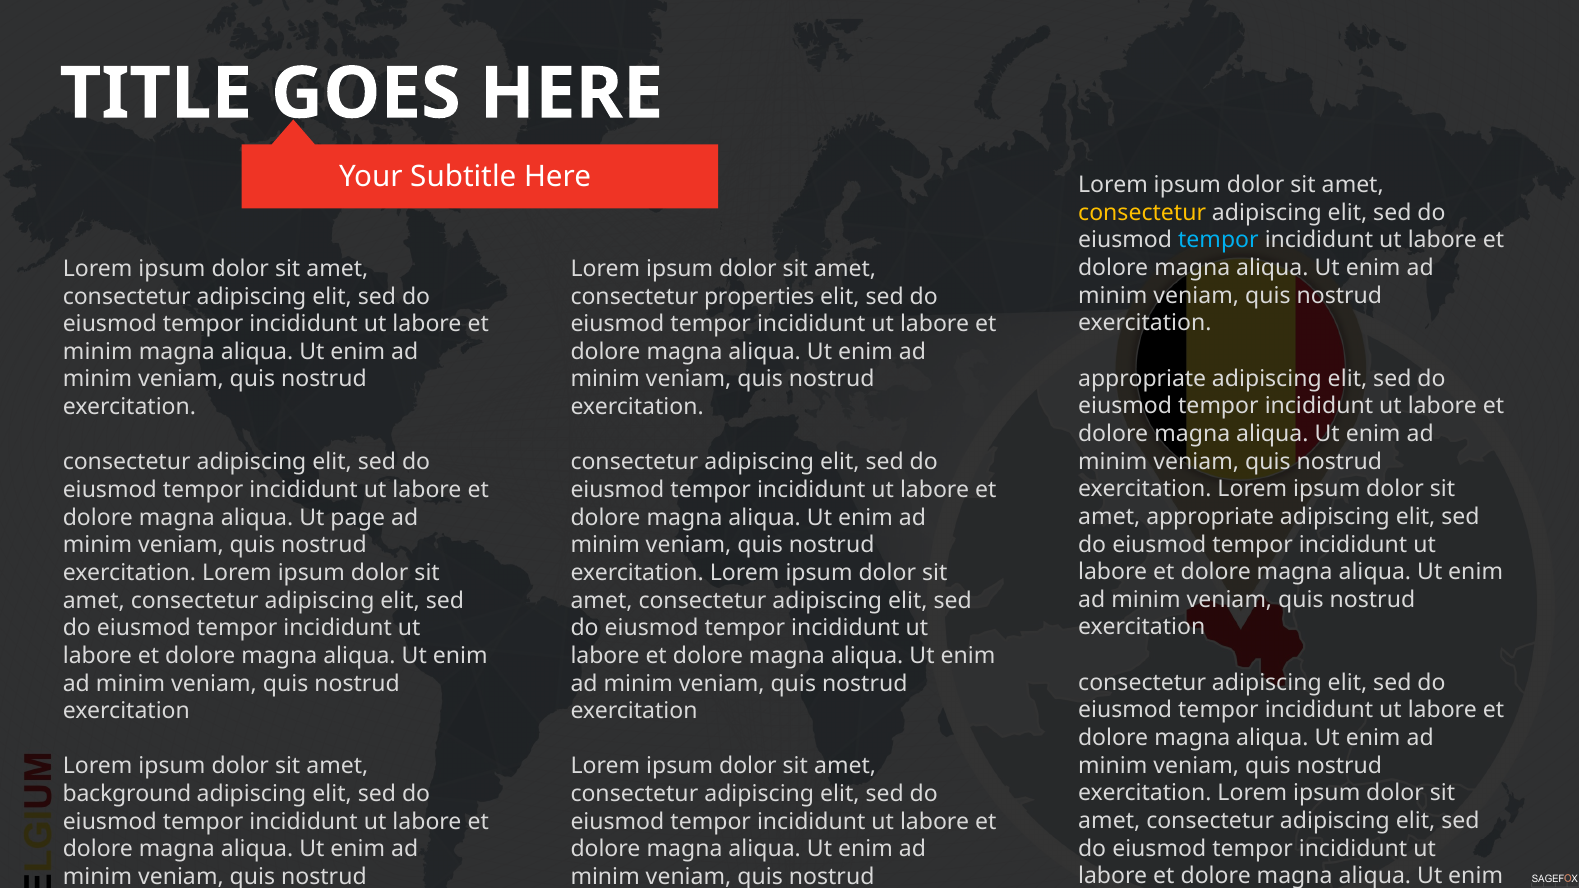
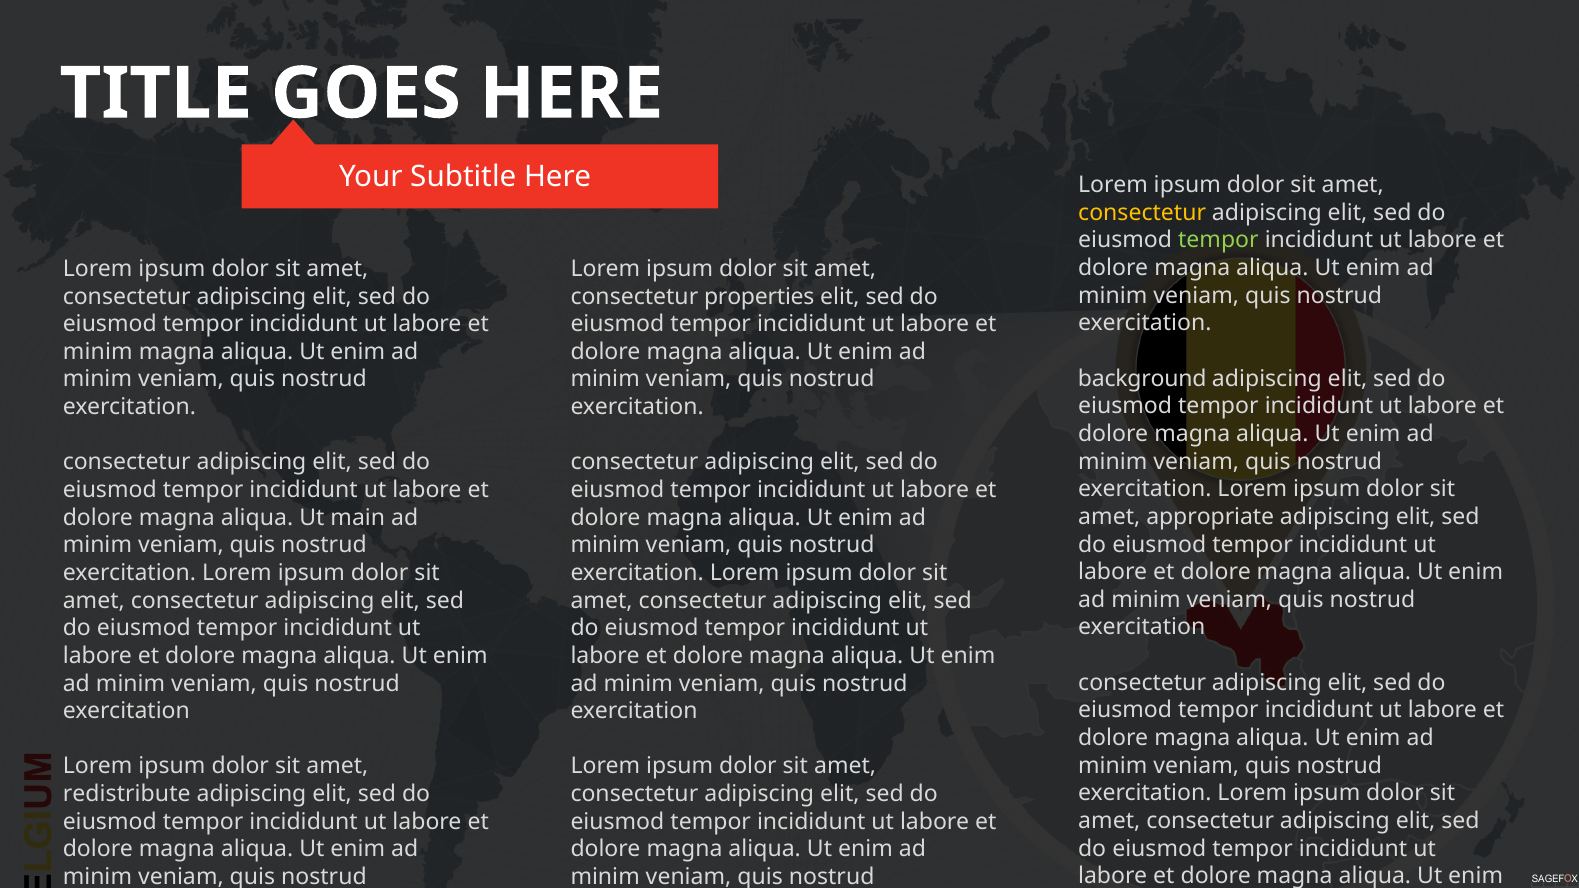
tempor at (1218, 240) colour: light blue -> light green
appropriate at (1142, 379): appropriate -> background
page: page -> main
background: background -> redistribute
